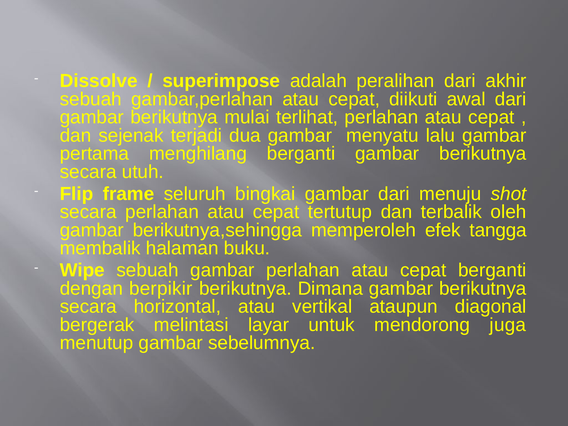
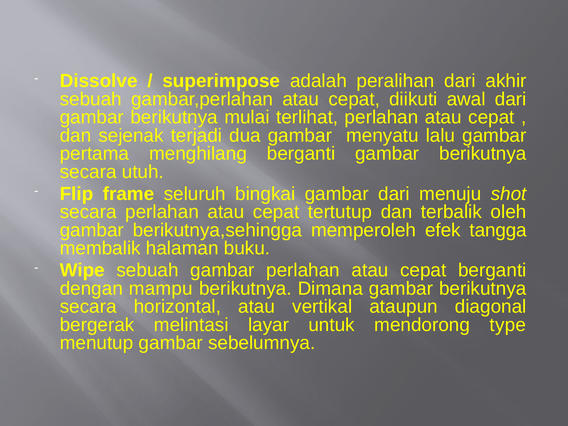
berpikir: berpikir -> mampu
juga: juga -> type
